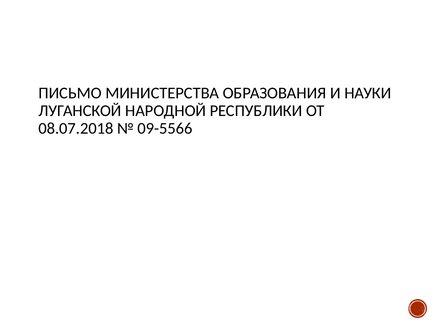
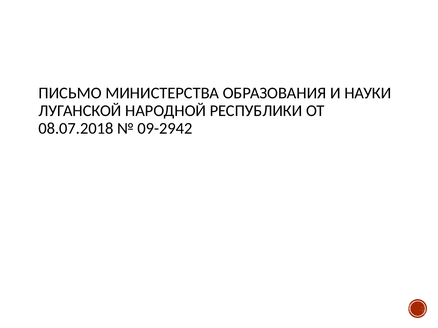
09-5566: 09-5566 -> 09-2942
